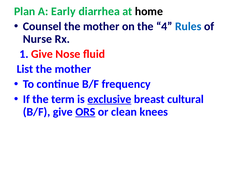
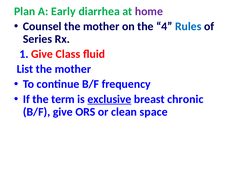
home colour: black -> purple
Nurse: Nurse -> Series
Nose: Nose -> Class
cultural: cultural -> chronic
ORS underline: present -> none
knees: knees -> space
